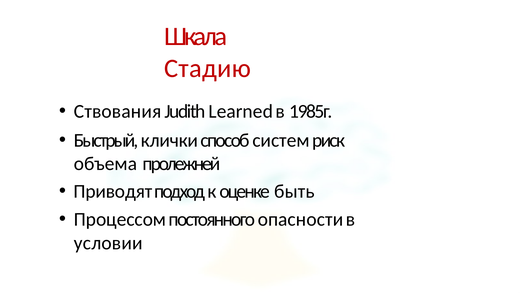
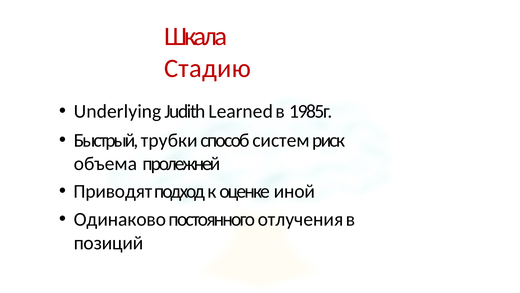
Ствования: Ствования -> Underlying
клички: клички -> трубки
быть: быть -> иной
Процессом: Процессом -> Одинаково
опасности: опасности -> отлучения
условии: условии -> позиций
